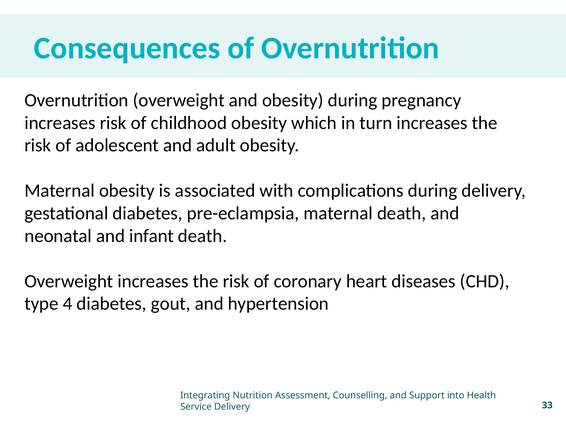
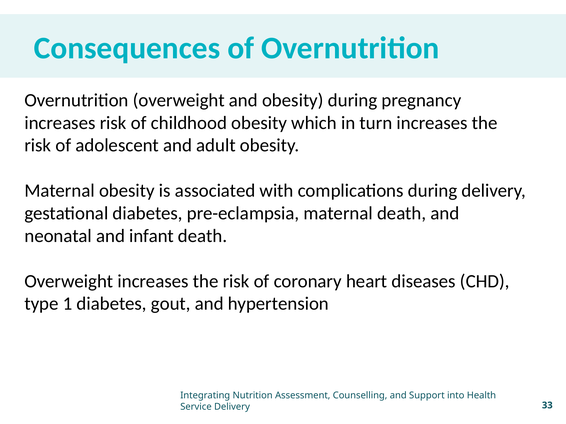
4: 4 -> 1
